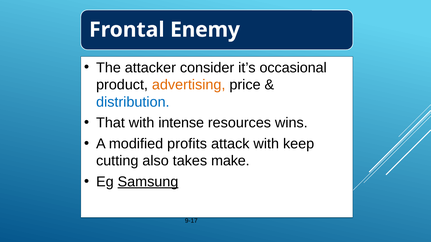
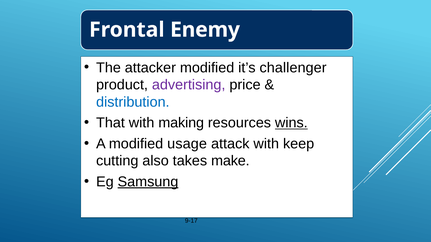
attacker consider: consider -> modified
occasional: occasional -> challenger
advertising colour: orange -> purple
intense: intense -> making
wins underline: none -> present
profits: profits -> usage
